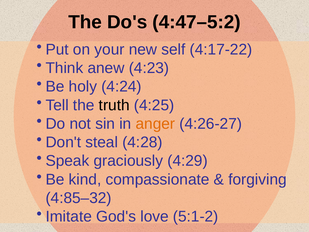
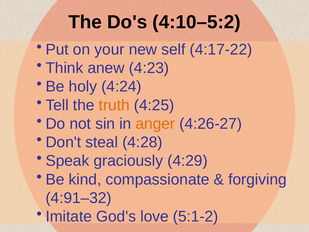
4:47–5:2: 4:47–5:2 -> 4:10–5:2
truth colour: black -> orange
4:85–32: 4:85–32 -> 4:91–32
